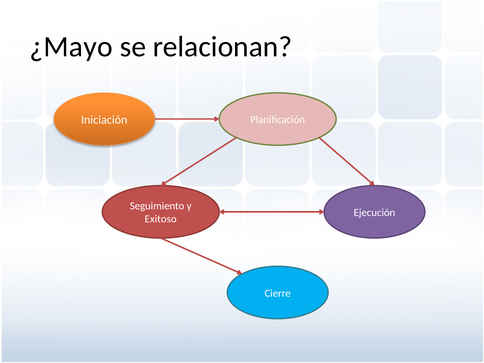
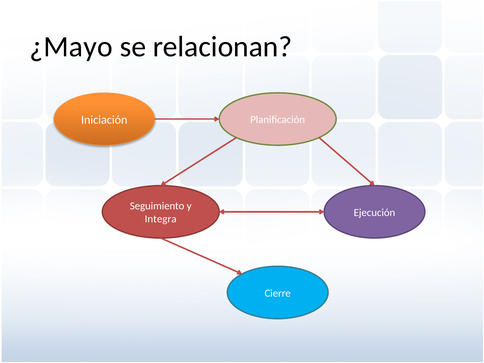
Exitoso: Exitoso -> Integra
